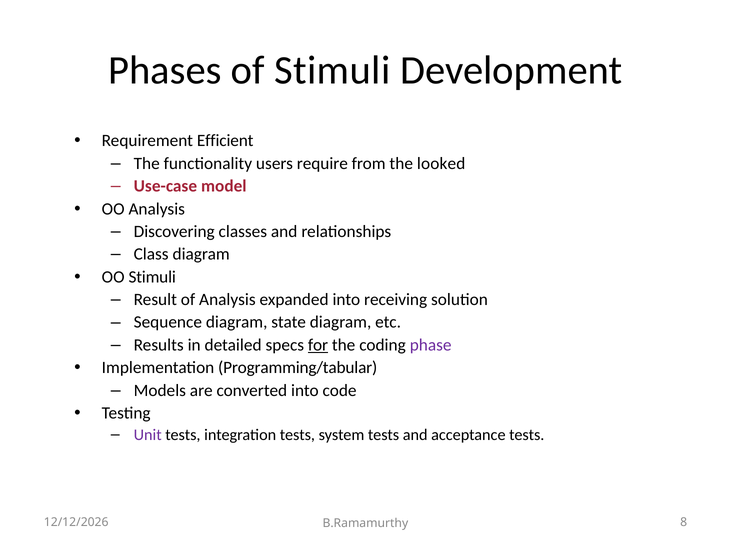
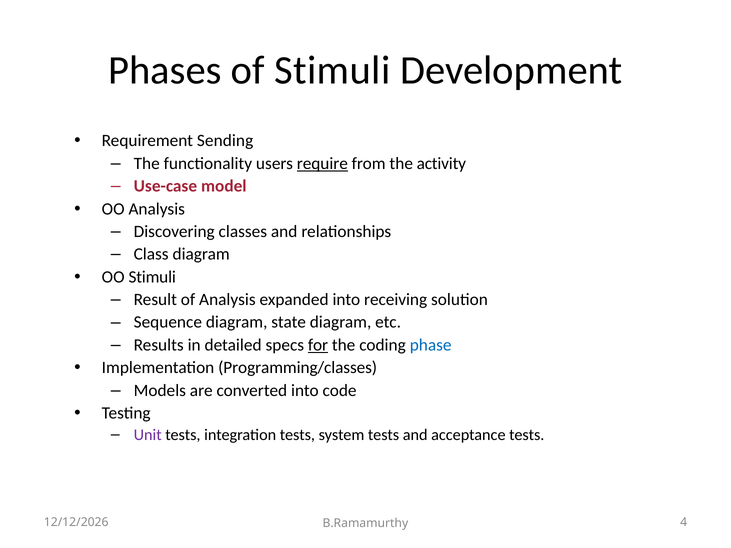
Efficient: Efficient -> Sending
require underline: none -> present
looked: looked -> activity
phase colour: purple -> blue
Programming/tabular: Programming/tabular -> Programming/classes
8: 8 -> 4
